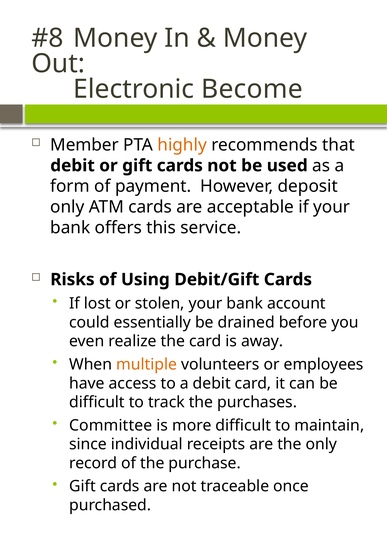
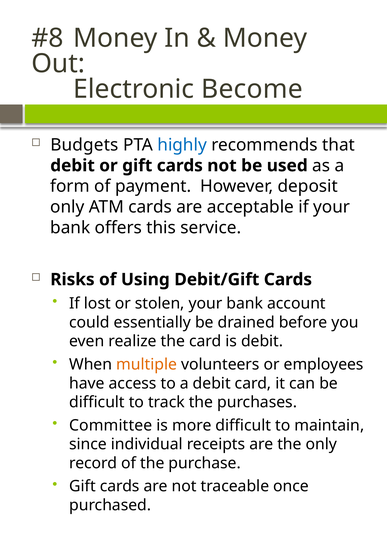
Member: Member -> Budgets
highly colour: orange -> blue
is away: away -> debit
